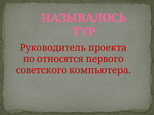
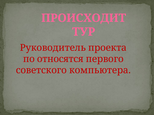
НАЗЫВАЛОСЬ: НАЗЫВАЛОСЬ -> ПРОИСХОДИТ
